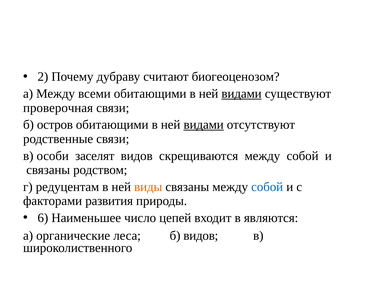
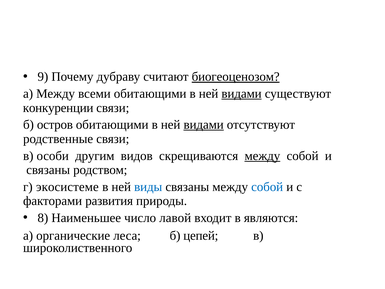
2: 2 -> 9
биогеоценозом underline: none -> present
проверочная: проверочная -> конкуренции
заселят: заселят -> другим
между at (262, 156) underline: none -> present
редуцентам: редуцентам -> экосистеме
виды colour: orange -> blue
6: 6 -> 8
цепей: цепей -> лавой
б видов: видов -> цепей
